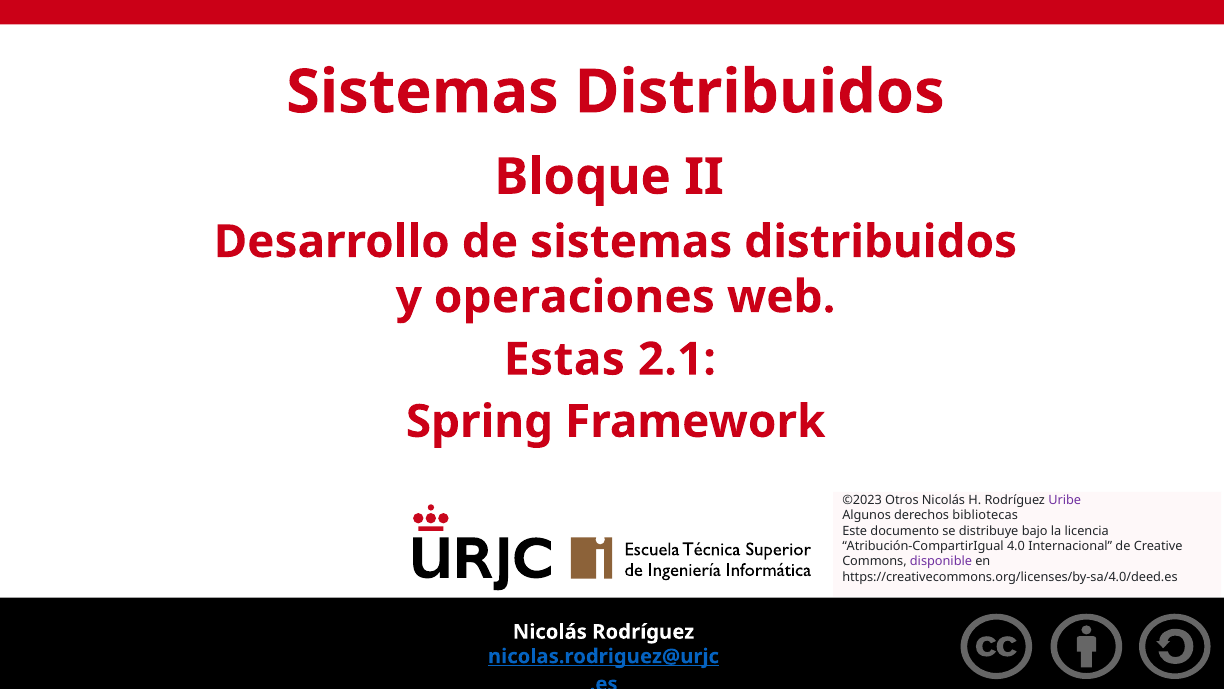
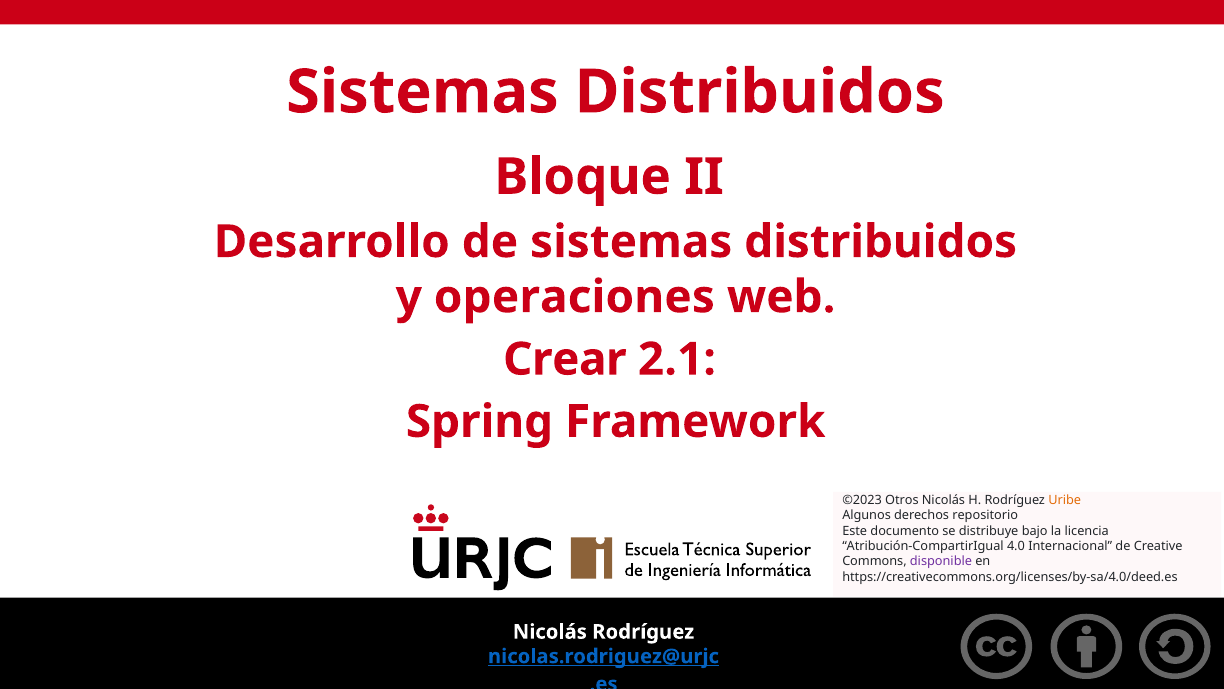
Estas: Estas -> Crear
Uribe colour: purple -> orange
bibliotecas: bibliotecas -> repositorio
